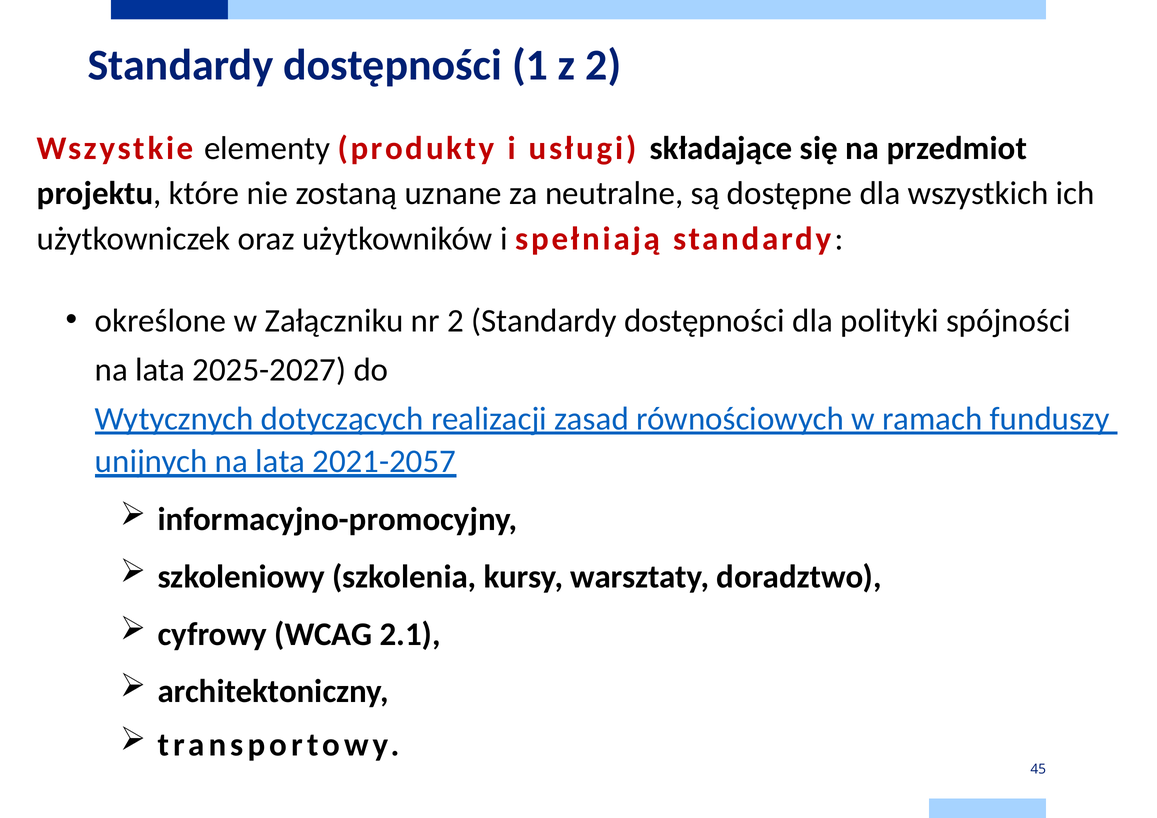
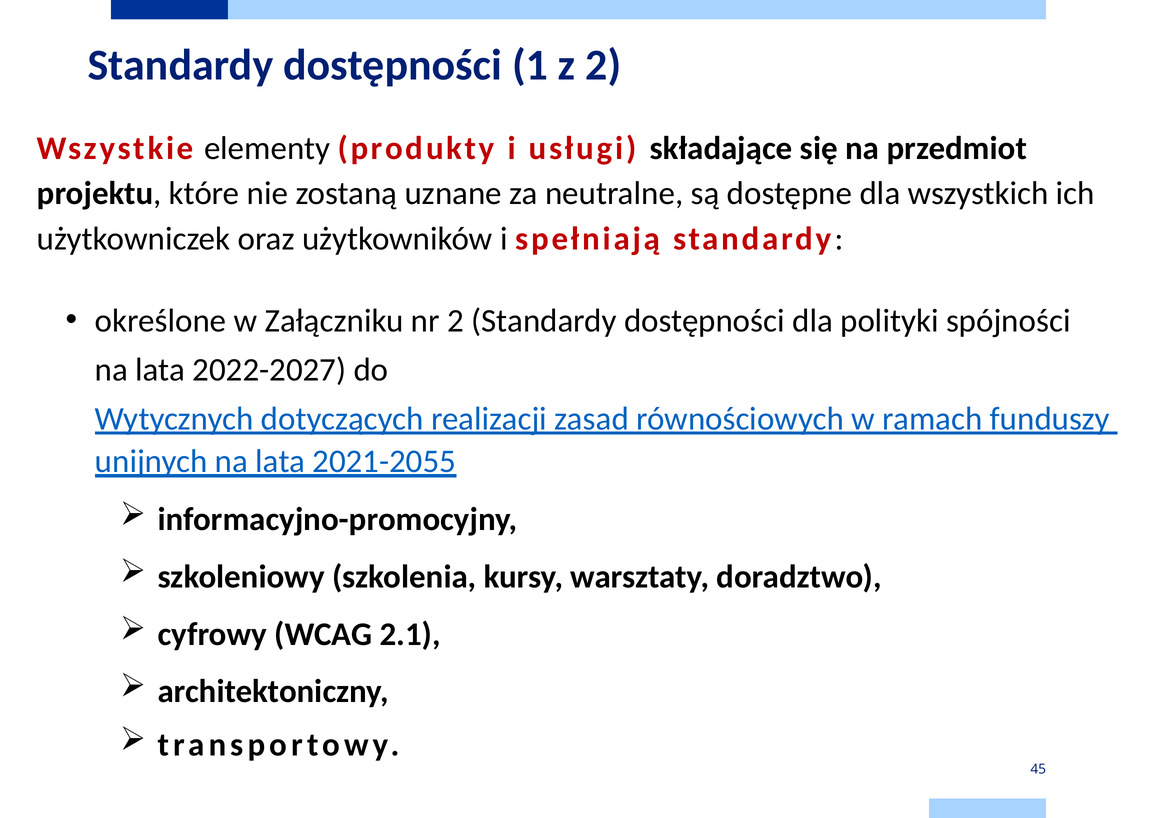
2025-2027: 2025-2027 -> 2022-2027
2021-2057: 2021-2057 -> 2021-2055
